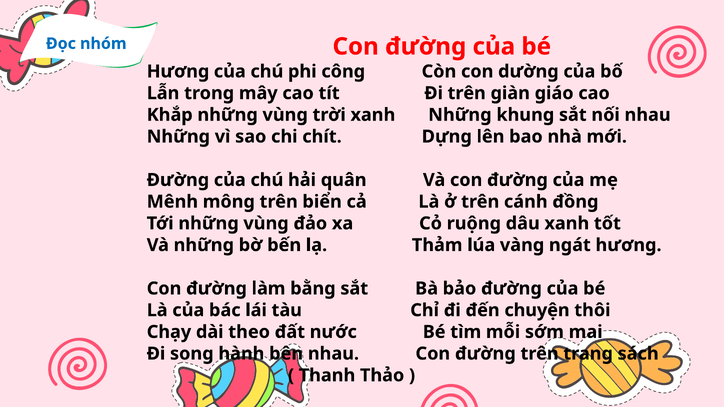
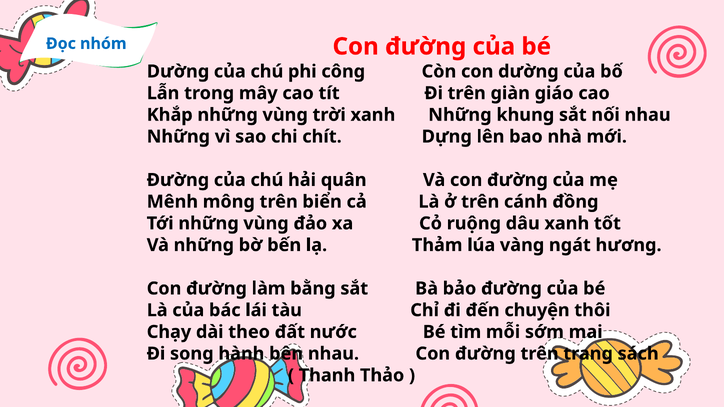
Hương at (178, 72): Hương -> Dường
